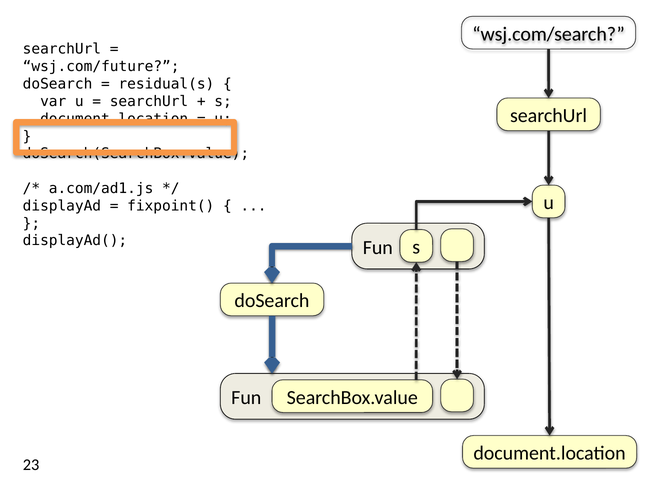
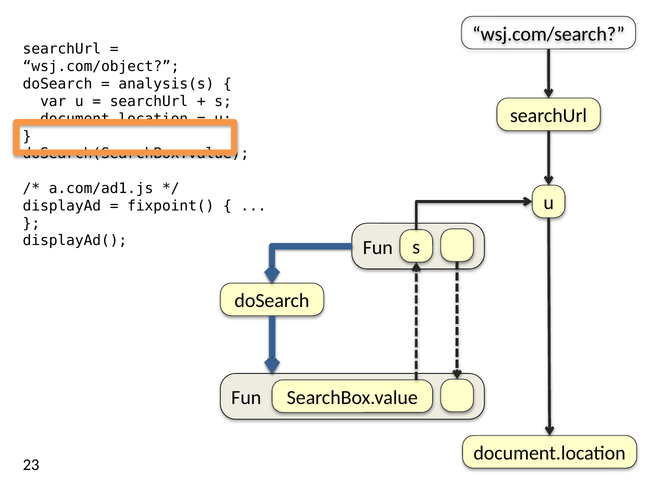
wsj.com/future: wsj.com/future -> wsj.com/object
residual(s: residual(s -> analysis(s
